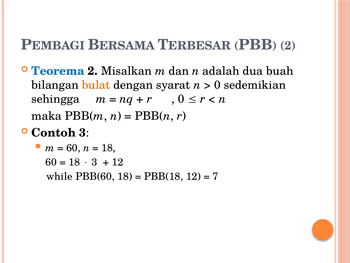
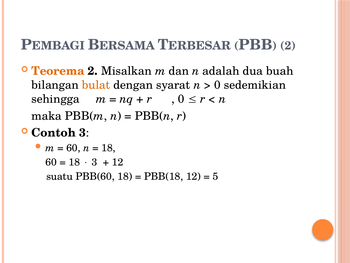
Teorema colour: blue -> orange
while: while -> suatu
7: 7 -> 5
